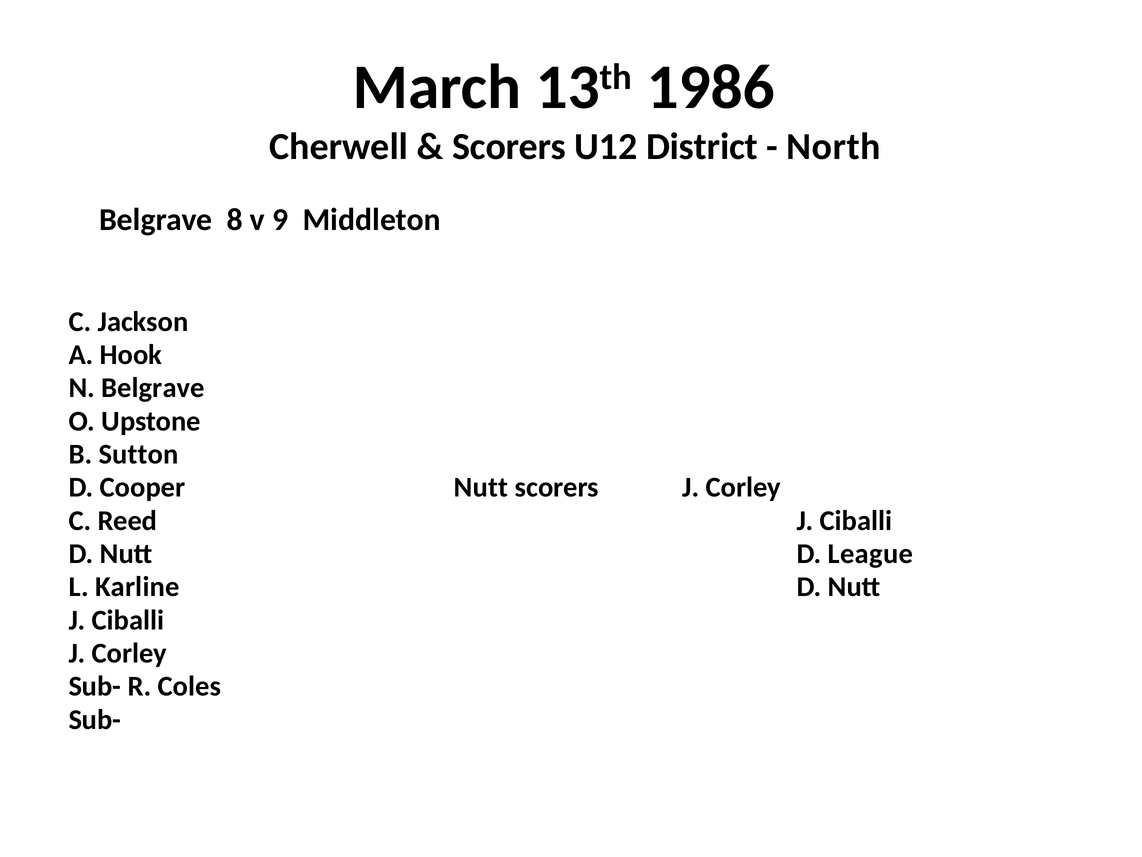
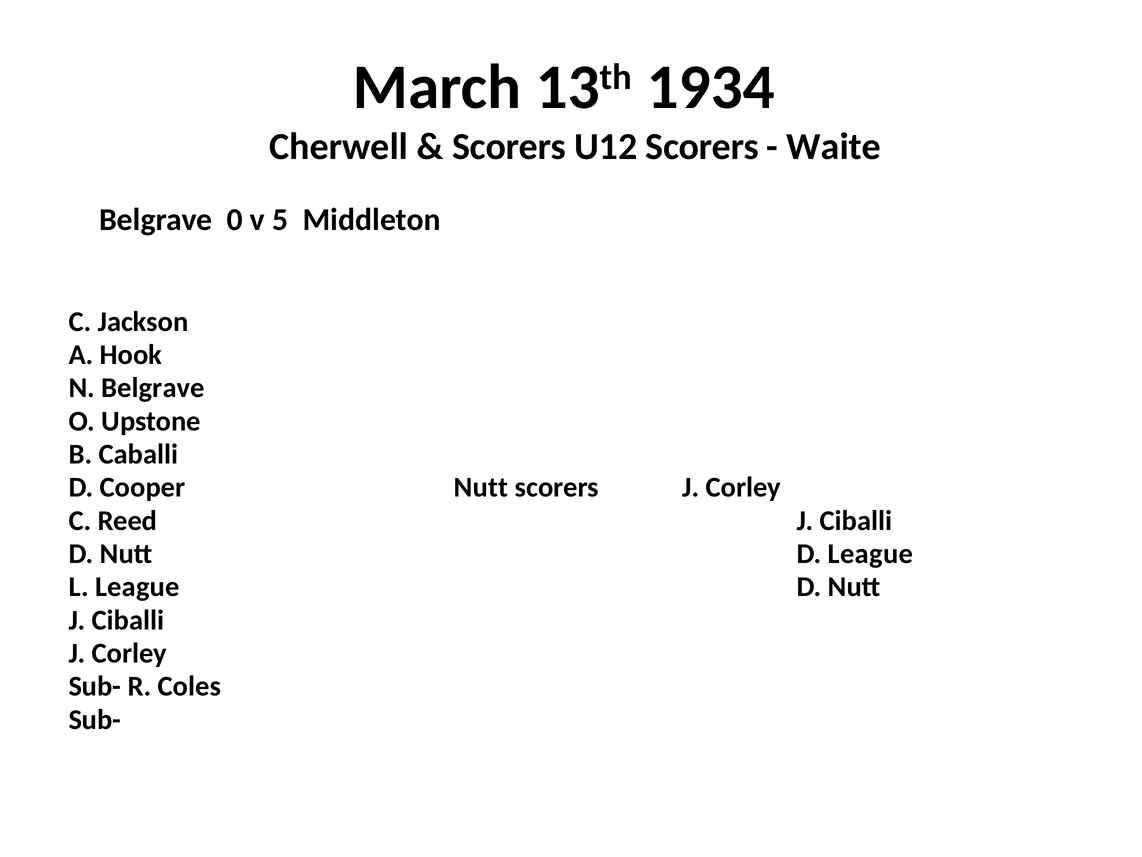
1986: 1986 -> 1934
U12 District: District -> Scorers
North: North -> Waite
8: 8 -> 0
9: 9 -> 5
Sutton: Sutton -> Caballi
L Karline: Karline -> League
